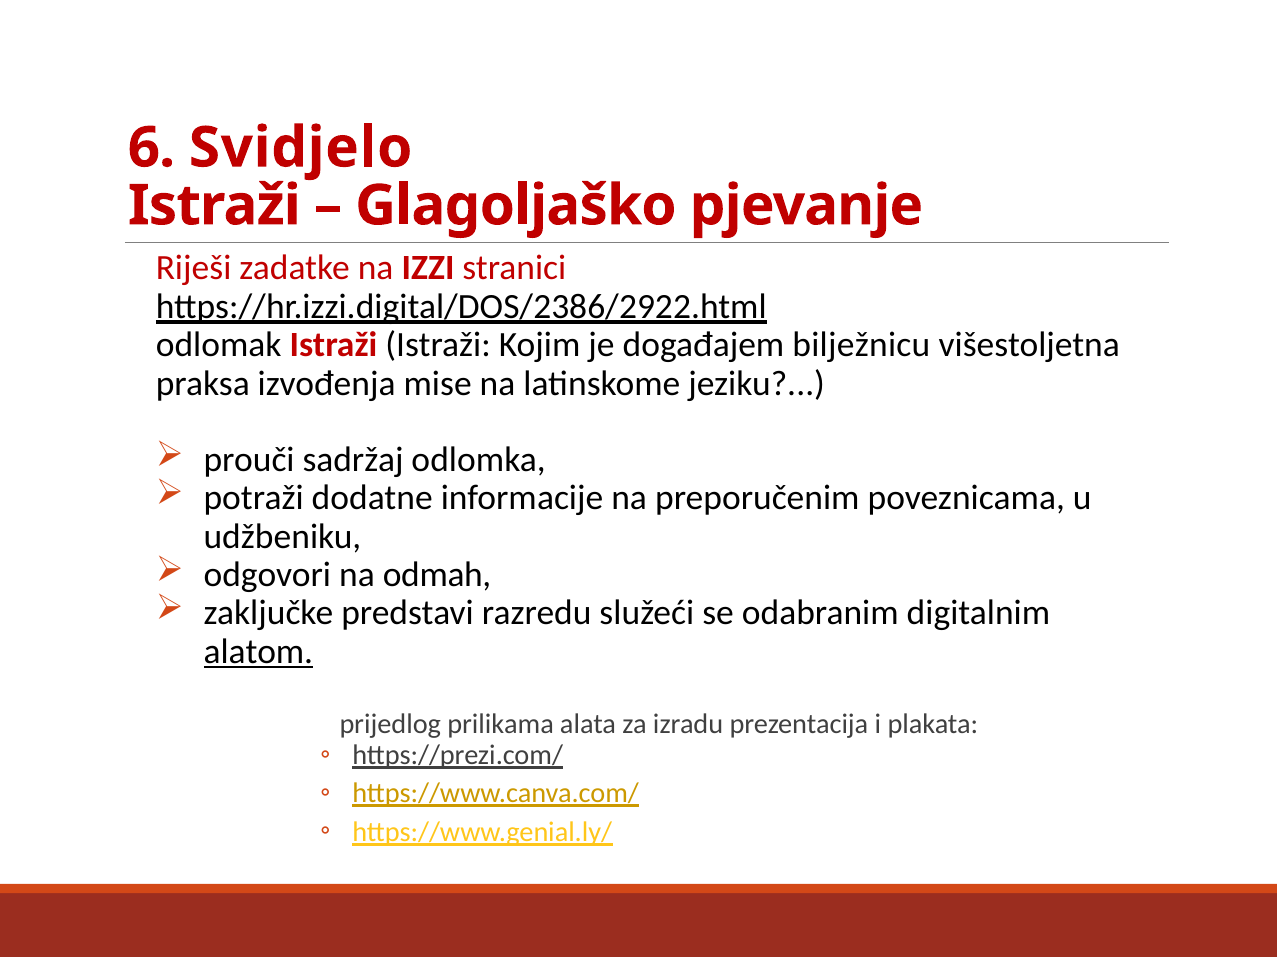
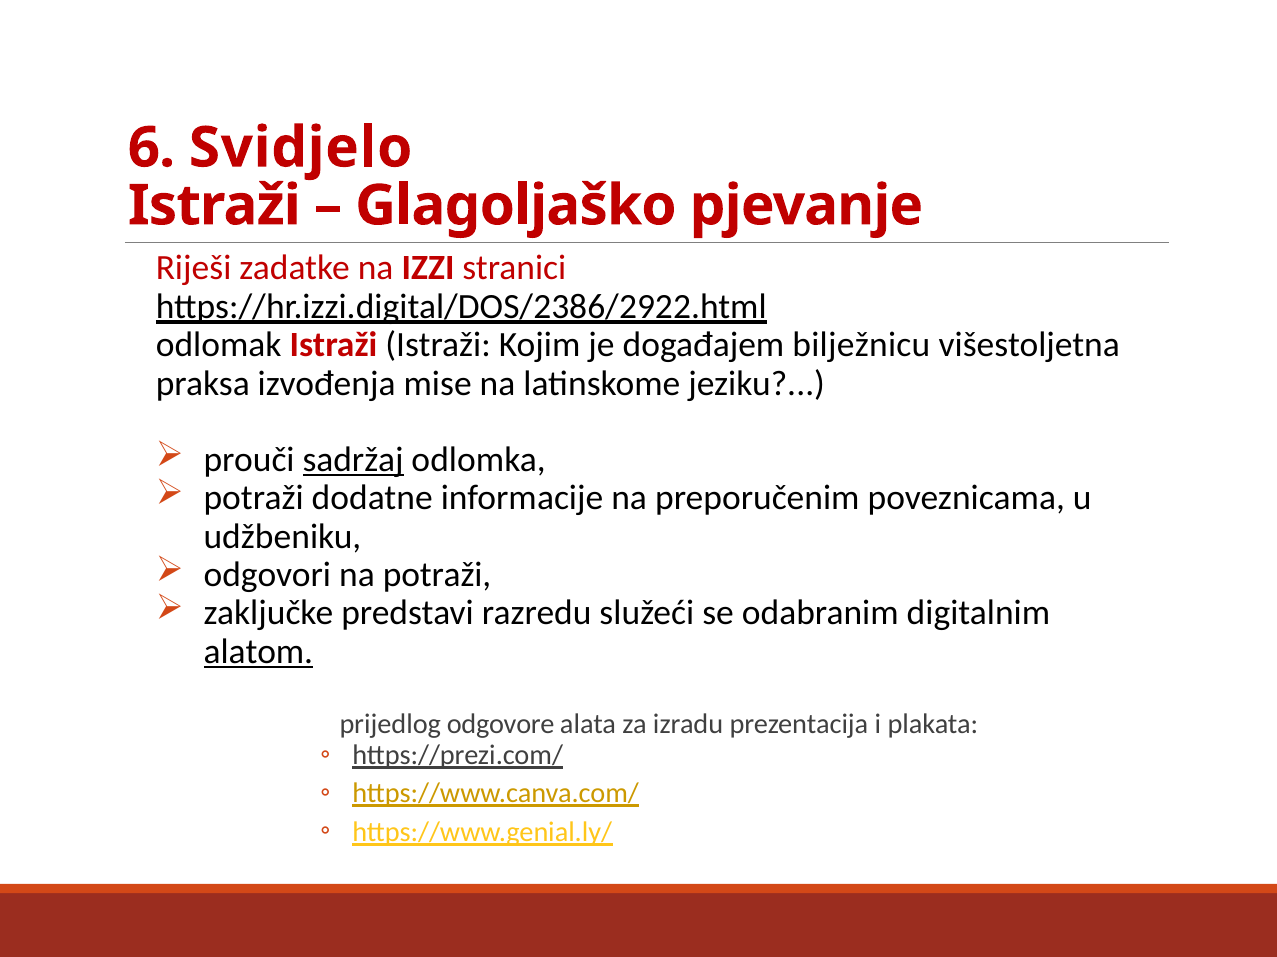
sadržaj underline: none -> present
na odmah: odmah -> potraži
prilikama: prilikama -> odgovore
